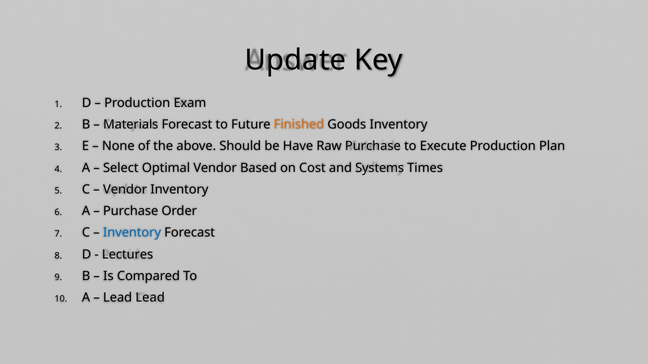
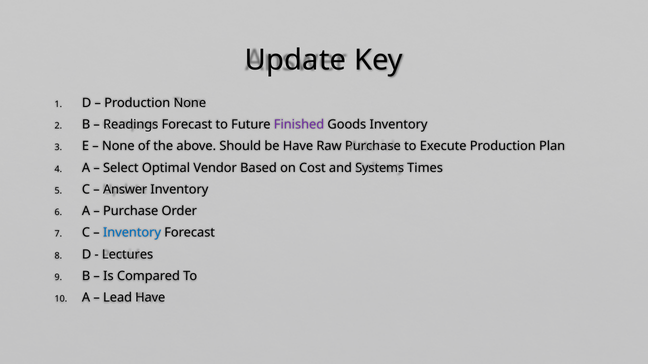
Production Exam: Exam -> None
Materials: Materials -> Readings
Finished colour: orange -> purple
Vendor at (125, 190): Vendor -> Answer
Lead Lead: Lead -> Have
